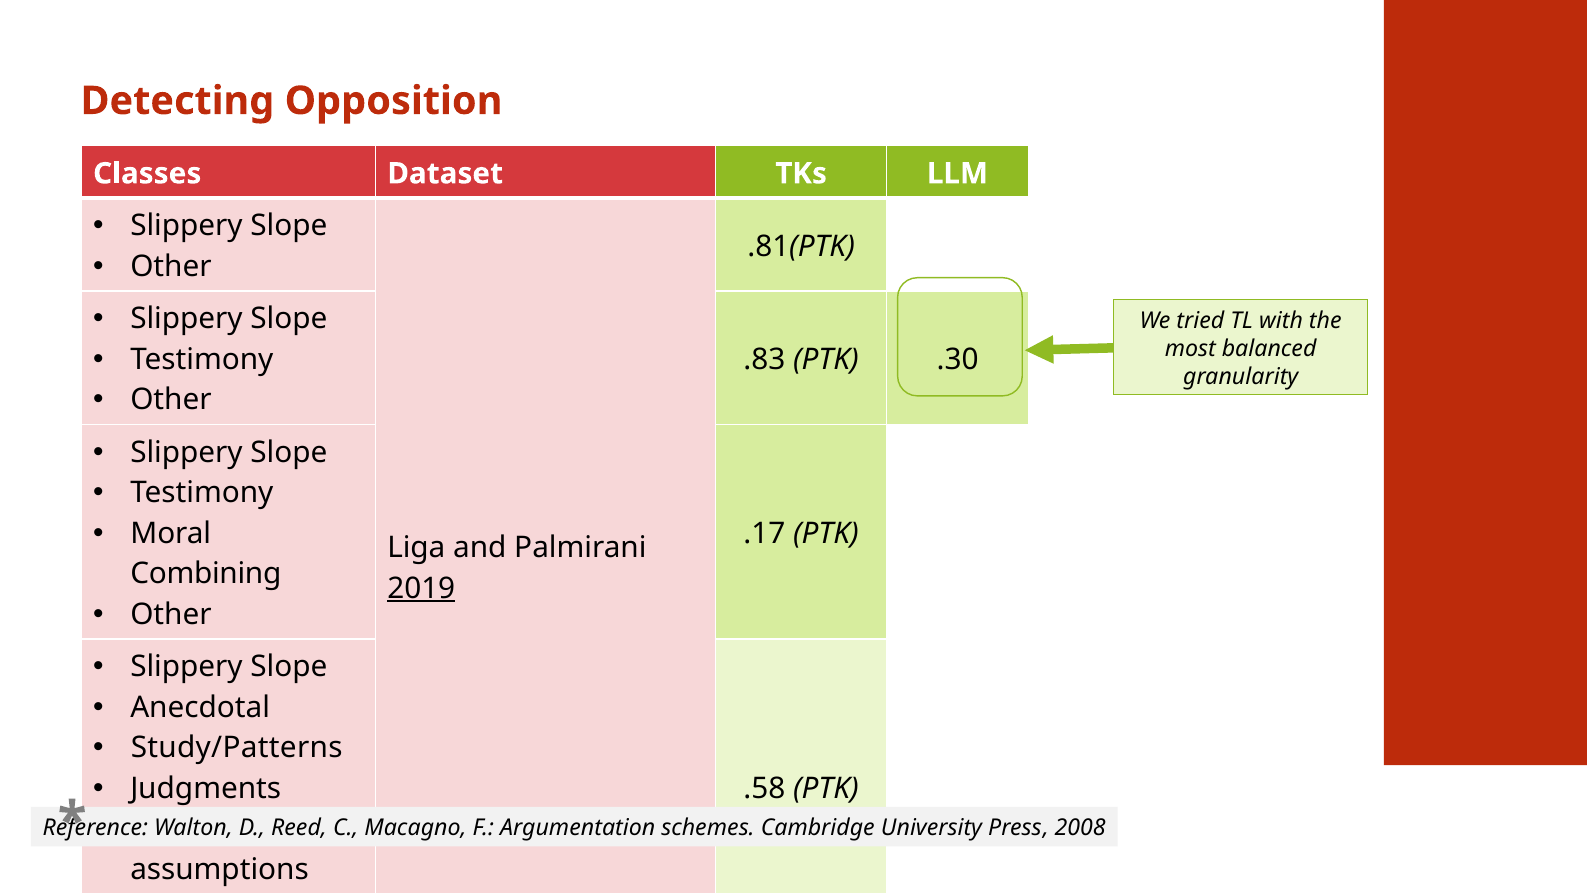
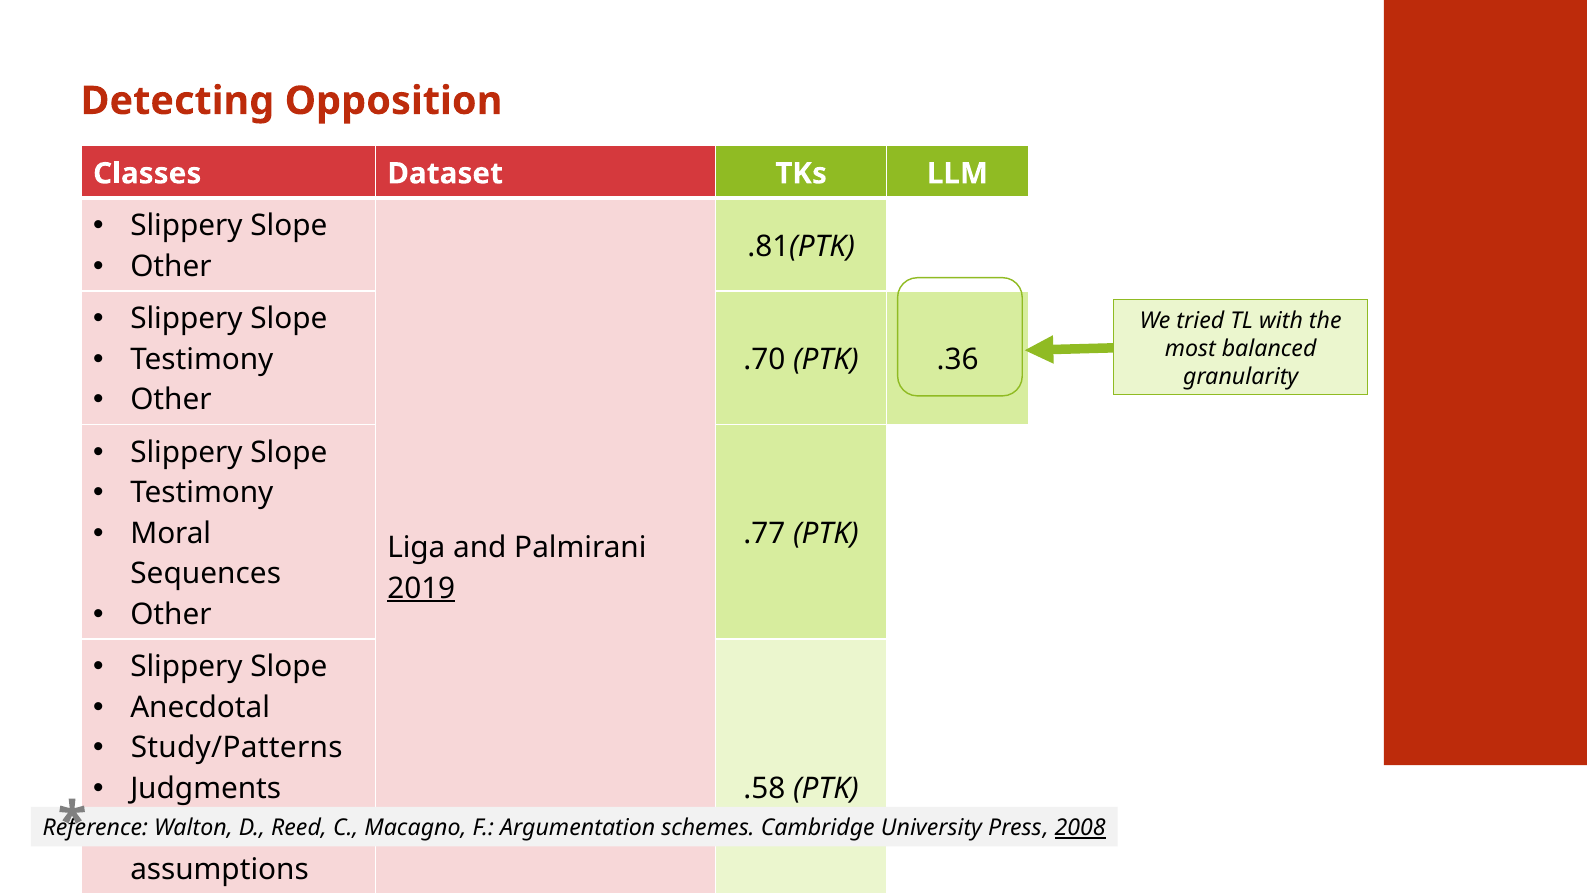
.83: .83 -> .70
.30: .30 -> .36
.17: .17 -> .77
Combining: Combining -> Sequences
2008 underline: none -> present
